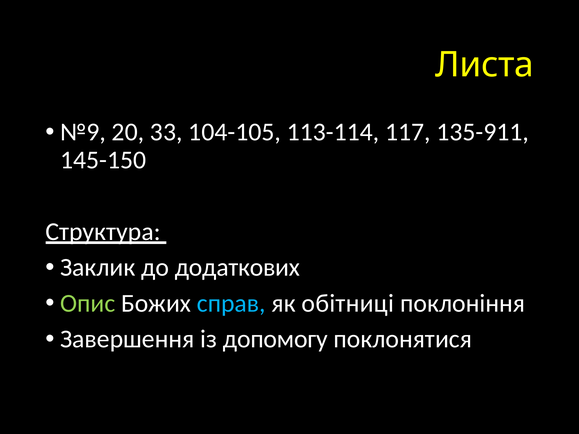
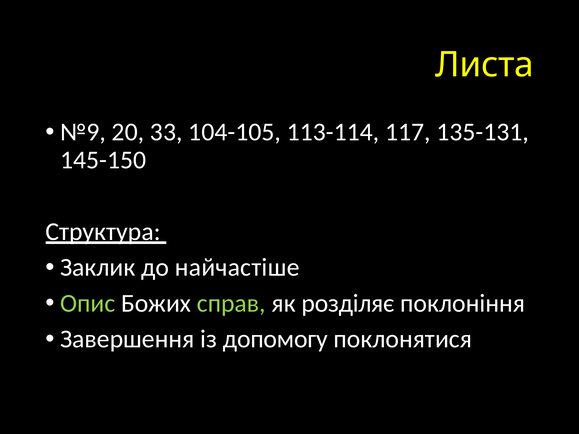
135-911: 135-911 -> 135-131
додаткових: додаткових -> найчастіше
справ colour: light blue -> light green
обітниці: обітниці -> розділяє
